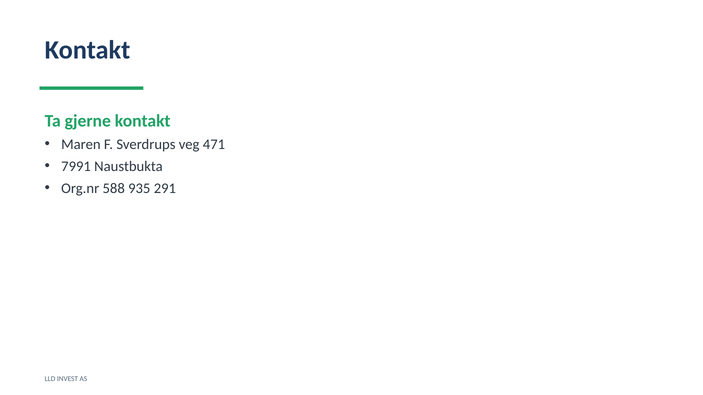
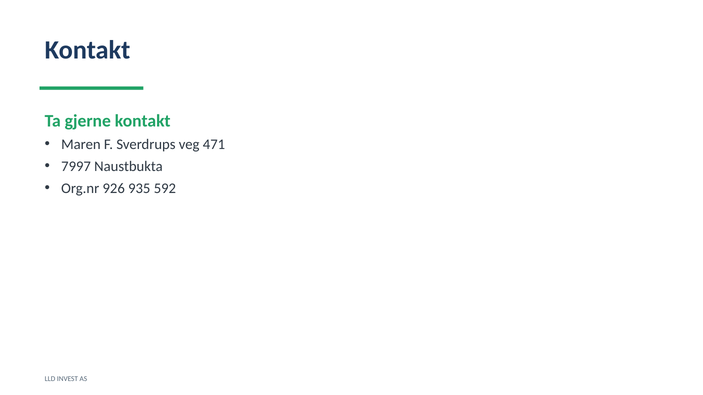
7991: 7991 -> 7997
588: 588 -> 926
291: 291 -> 592
